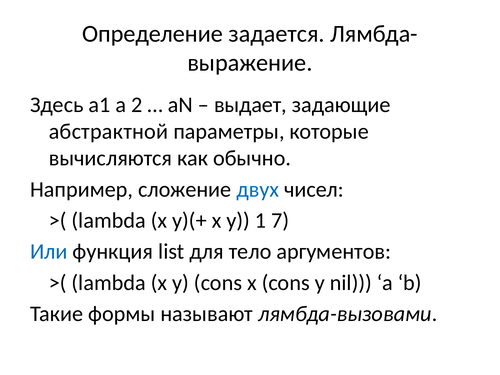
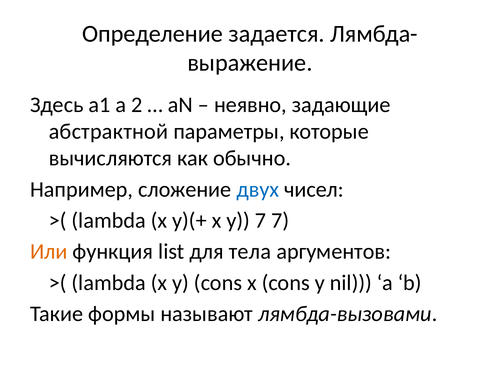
выдает: выдает -> неявно
y 1: 1 -> 7
Или colour: blue -> orange
тело: тело -> тела
